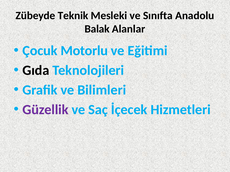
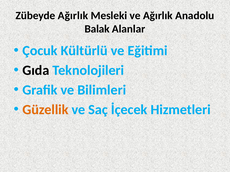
Zübeyde Teknik: Teknik -> Ağırlık
ve Sınıfta: Sınıfta -> Ağırlık
Motorlu: Motorlu -> Kültürlü
Güzellik colour: purple -> orange
